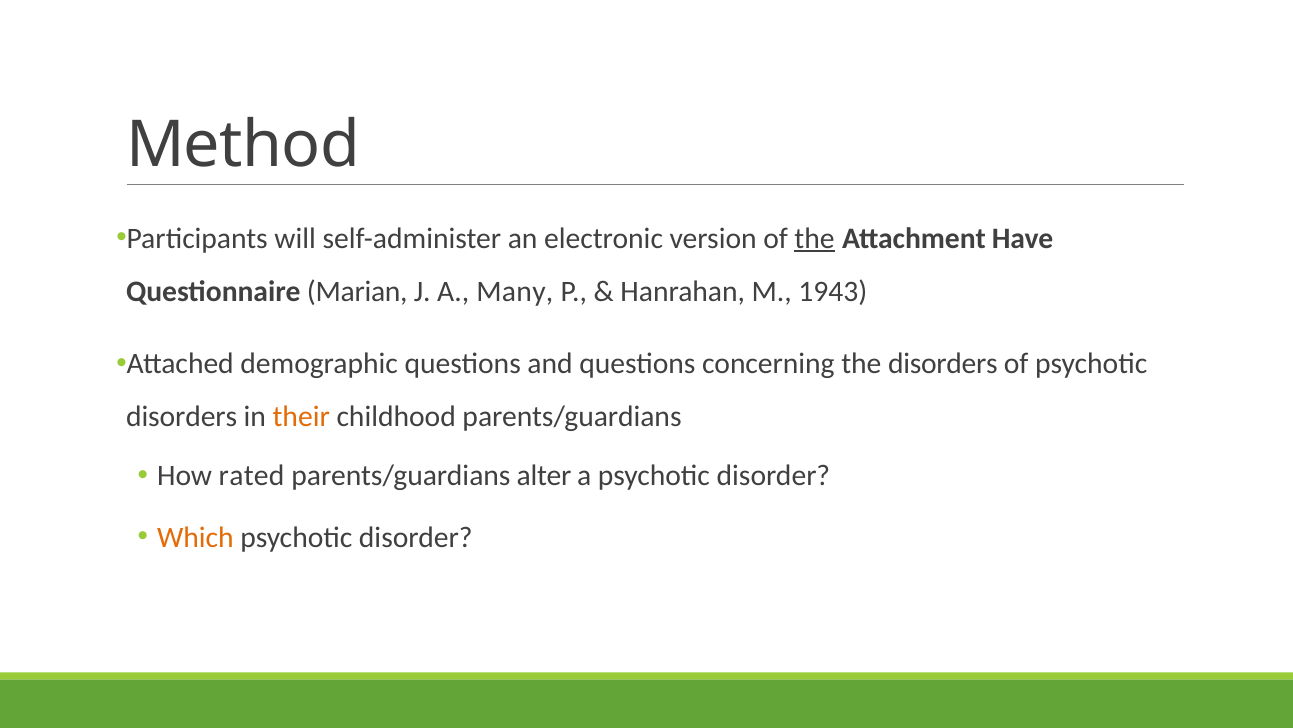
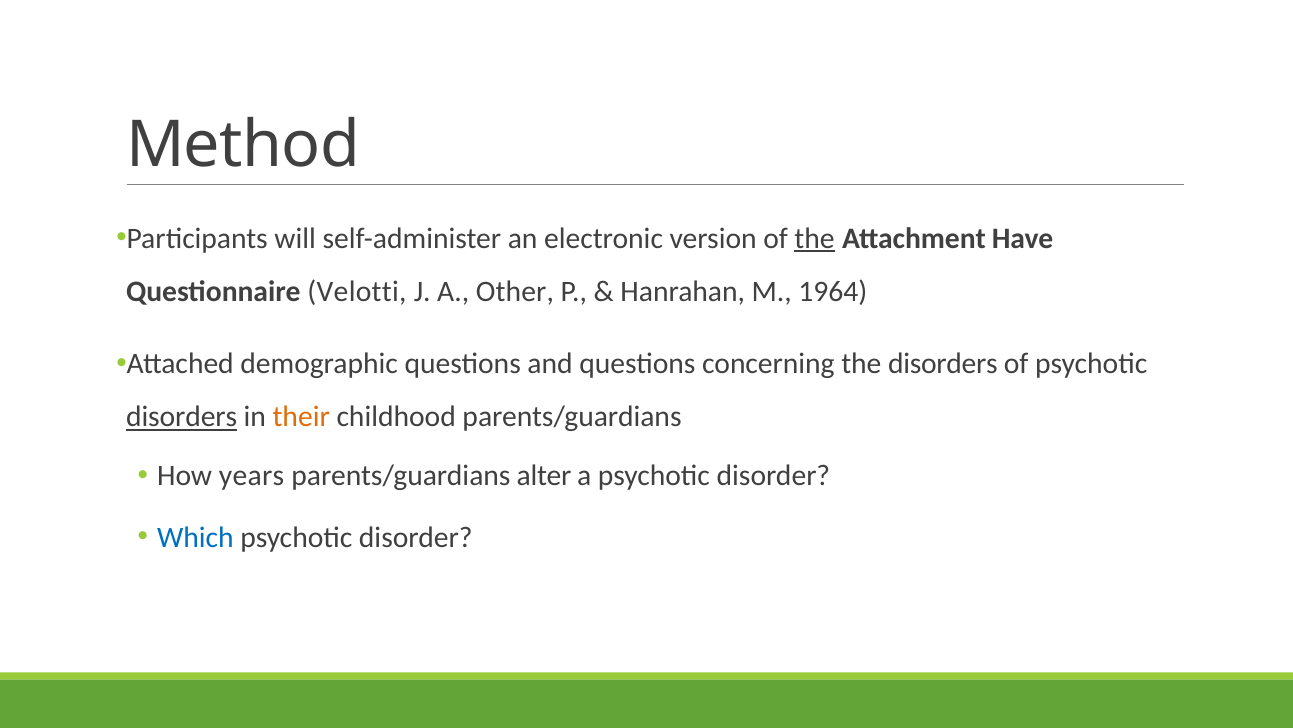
Marian: Marian -> Velotti
Many: Many -> Other
1943: 1943 -> 1964
disorders at (182, 417) underline: none -> present
rated: rated -> years
Which colour: orange -> blue
